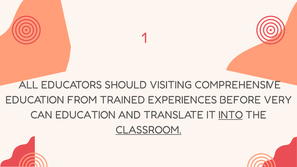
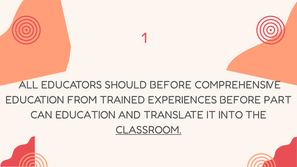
SHOULD VISITING: VISITING -> BEFORE
VERY: VERY -> PART
INTO underline: present -> none
